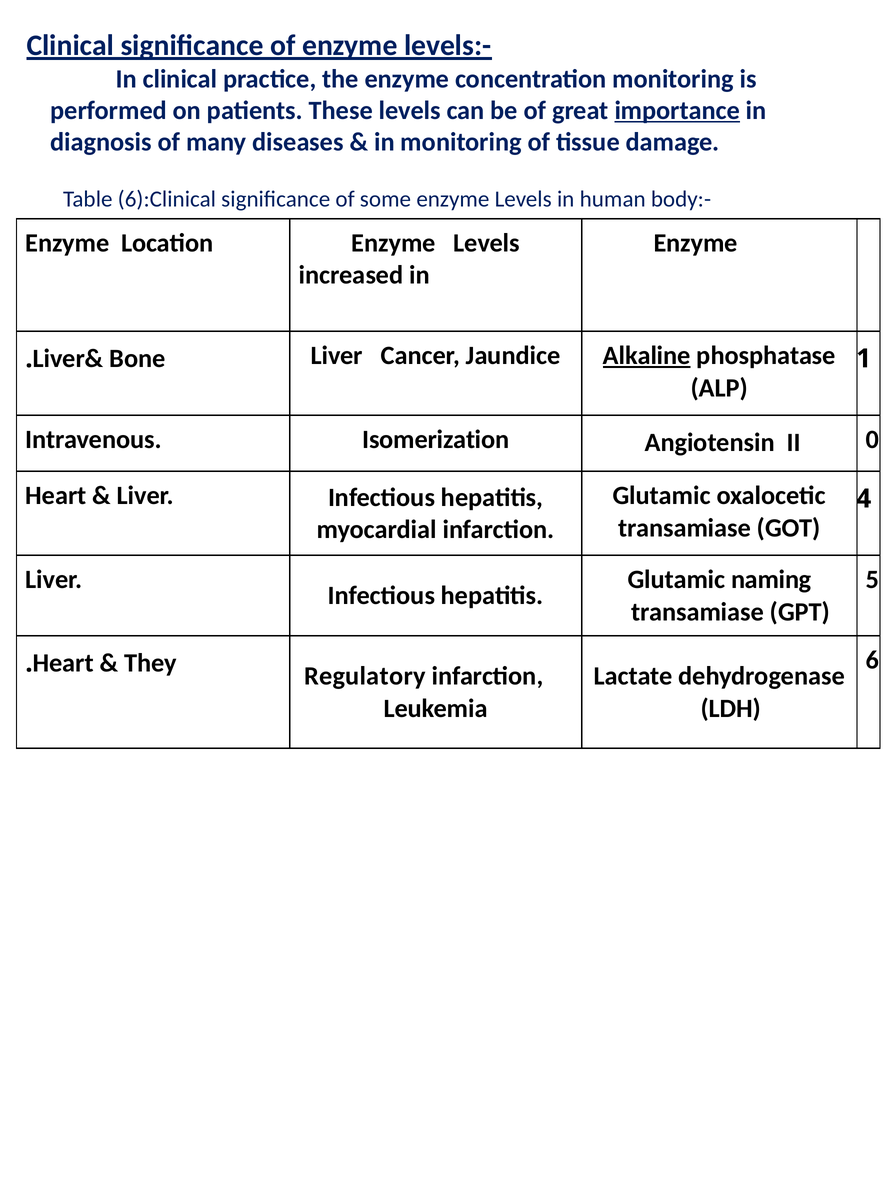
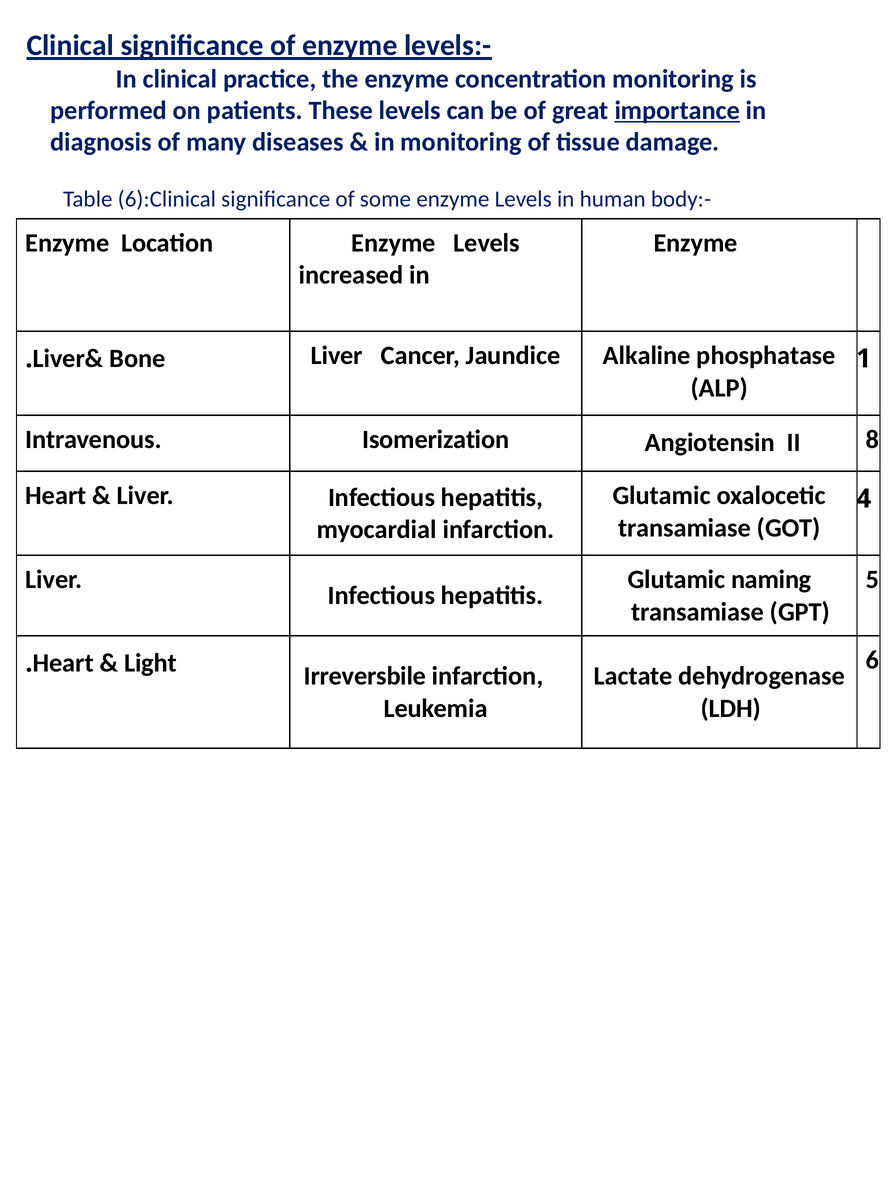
Alkaline underline: present -> none
0: 0 -> 8
They: They -> Light
Regulatory: Regulatory -> Irreversbile
